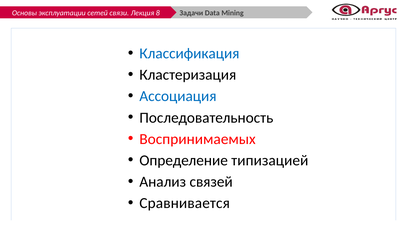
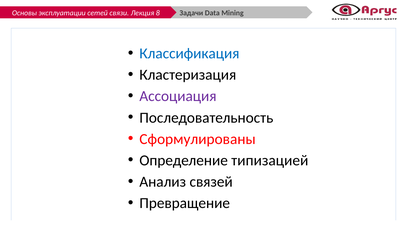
Ассоциация colour: blue -> purple
Воспринимаемых: Воспринимаемых -> Сформулированы
Сравнивается: Сравнивается -> Превращение
